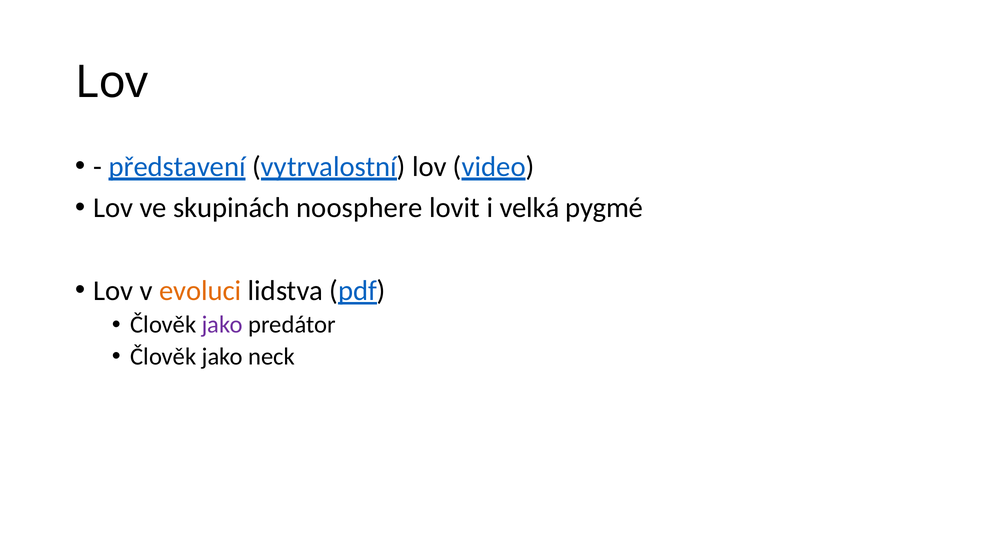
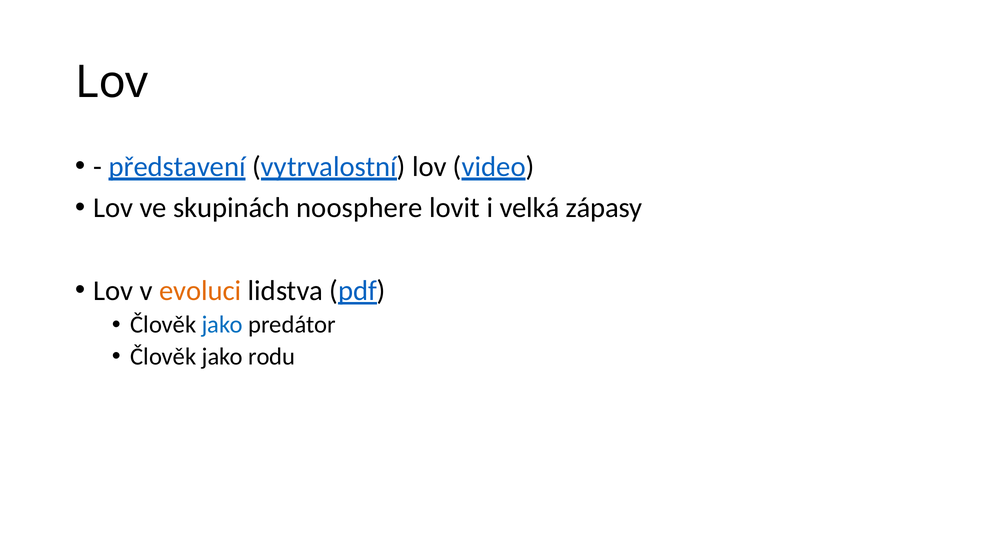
pygmé: pygmé -> zápasy
jako at (222, 325) colour: purple -> blue
neck: neck -> rodu
